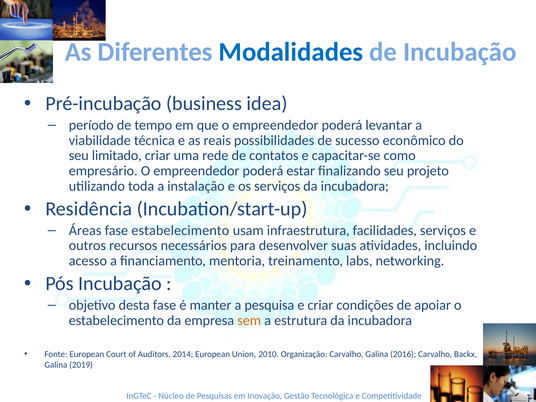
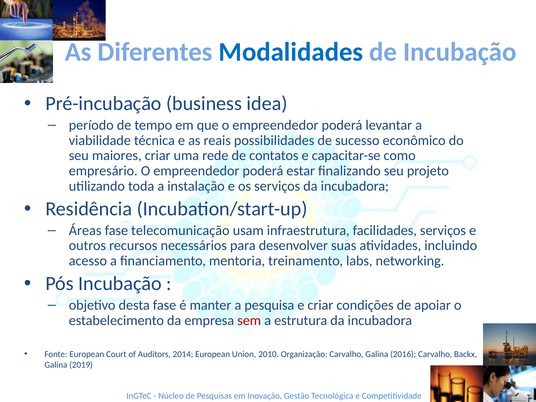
limitado: limitado -> maiores
fase estabelecimento: estabelecimento -> telecomunicação
sem colour: orange -> red
